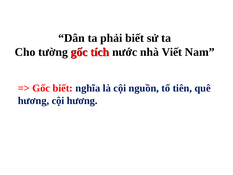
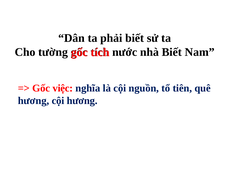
nhà Viết: Viết -> Biết
Gốc biết: biết -> việc
